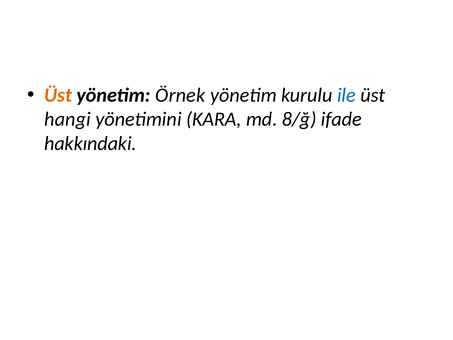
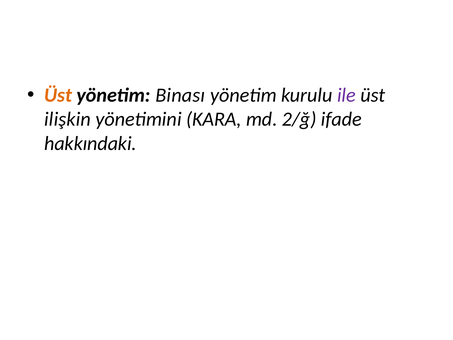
Örnek: Örnek -> Binası
ile colour: blue -> purple
hangi: hangi -> ilişkin
8/ğ: 8/ğ -> 2/ğ
